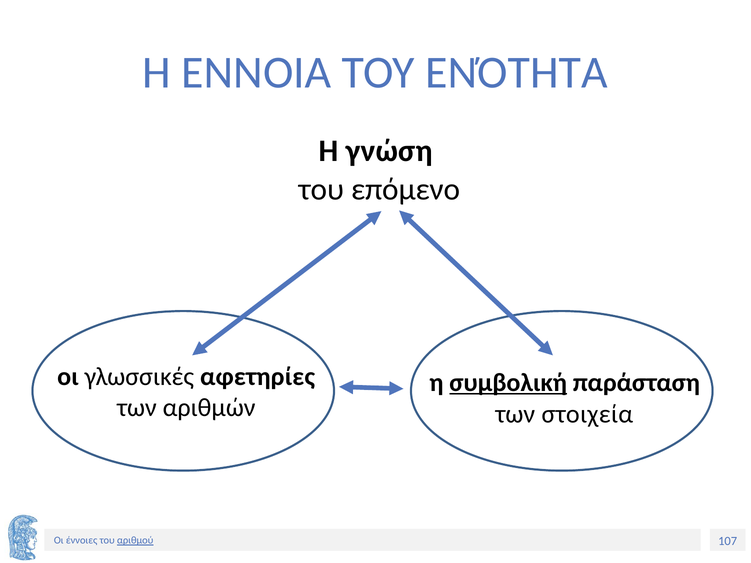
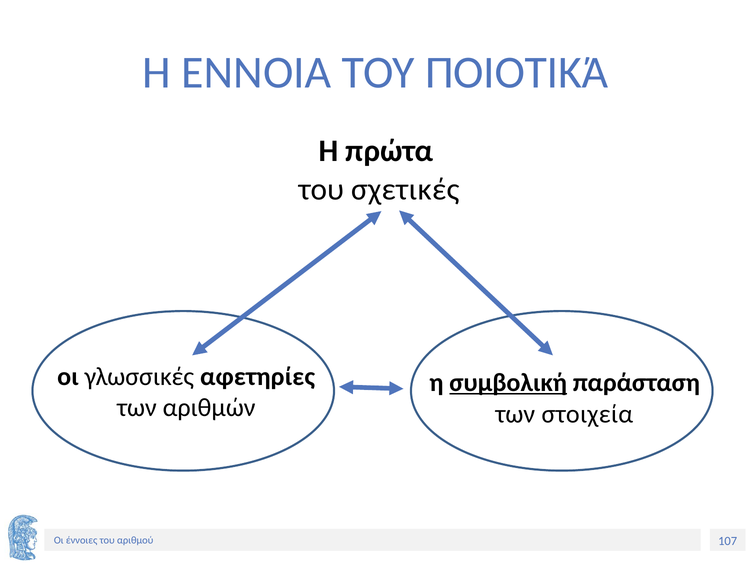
ΕΝΌΤΗΤΑ: ΕΝΌΤΗΤΑ -> ΠΟΙΟΤΙΚΆ
γνώση: γνώση -> πρώτα
επόμενο: επόμενο -> σχετικές
αριθμού underline: present -> none
